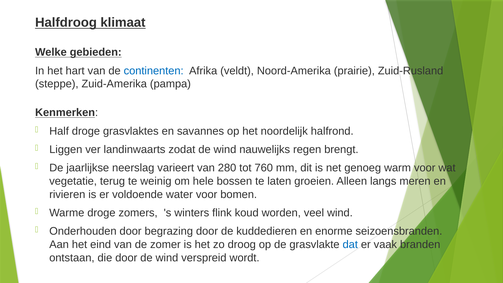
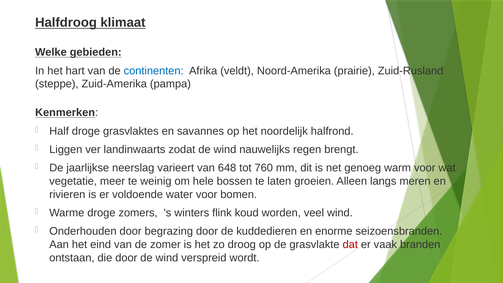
280: 280 -> 648
terug: terug -> meer
dat colour: blue -> red
